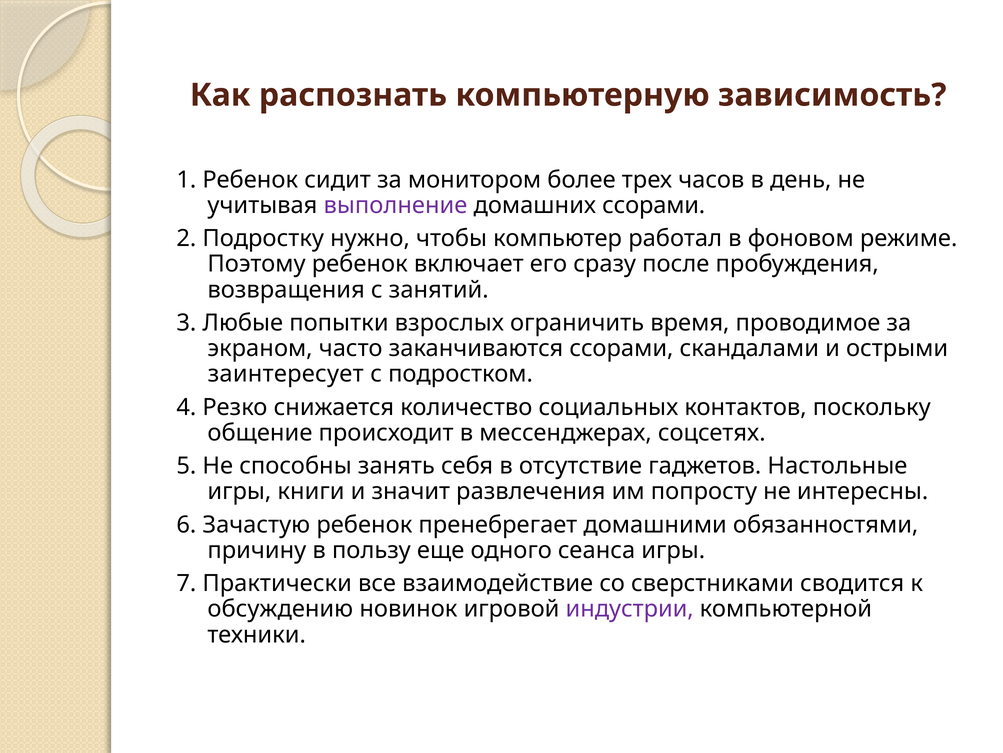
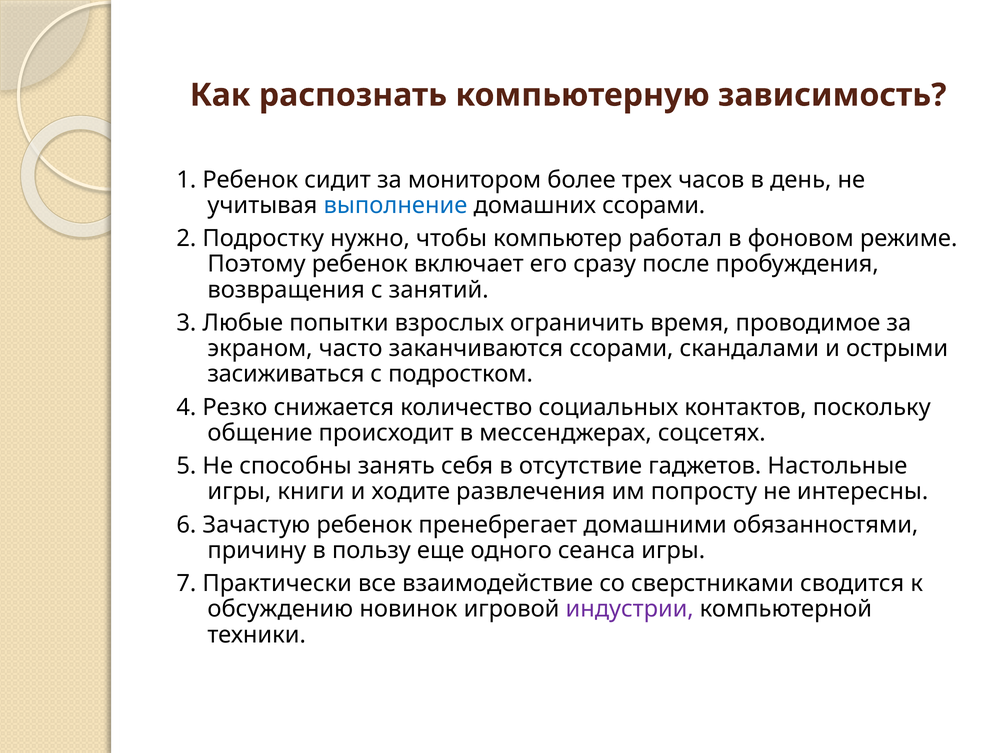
выполнение colour: purple -> blue
заинтересует: заинтересует -> засиживаться
значит: значит -> ходите
